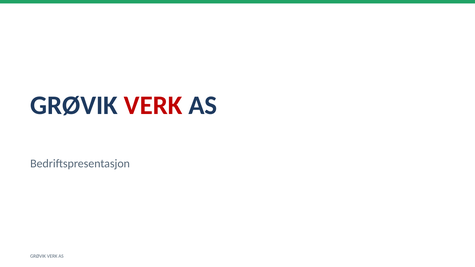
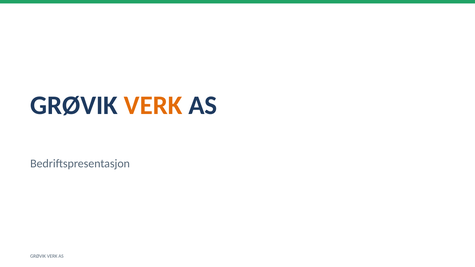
VERK at (153, 105) colour: red -> orange
